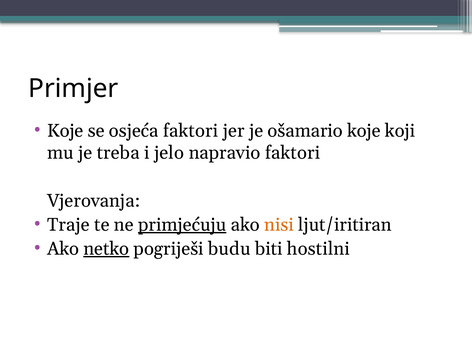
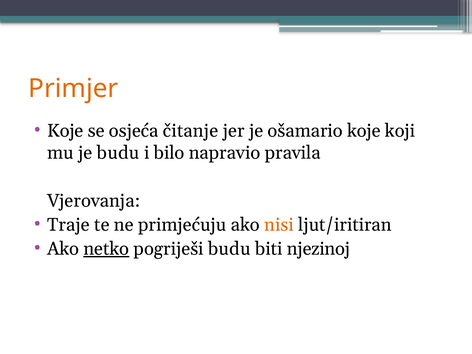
Primjer colour: black -> orange
osjeća faktori: faktori -> čitanje
je treba: treba -> budu
jelo: jelo -> bilo
napravio faktori: faktori -> pravila
primjećuju underline: present -> none
hostilni: hostilni -> njezinoj
